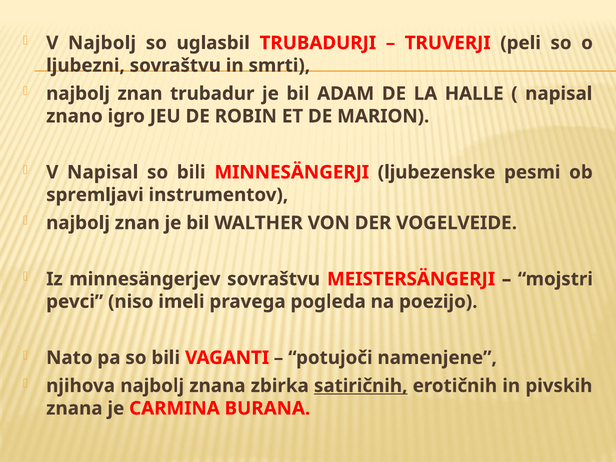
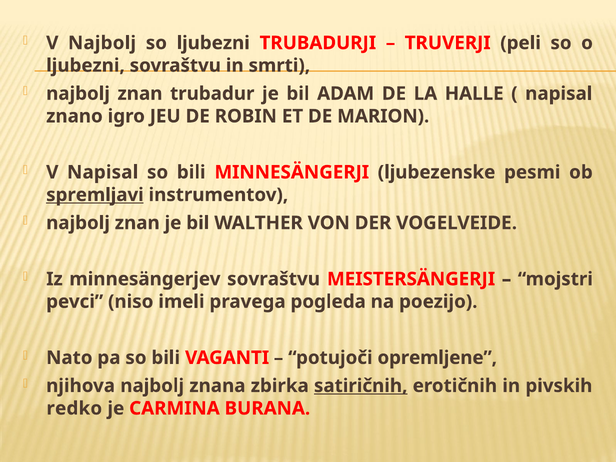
so uglasbil: uglasbil -> ljubezni
spremljavi underline: none -> present
namenjene: namenjene -> opremljene
znana at (74, 408): znana -> redko
